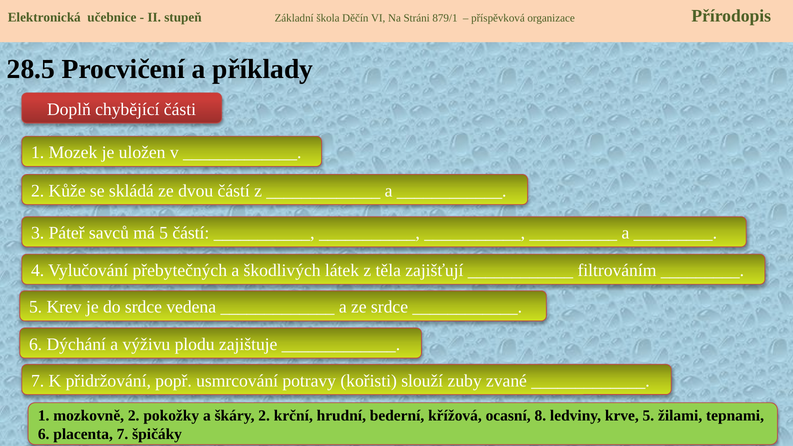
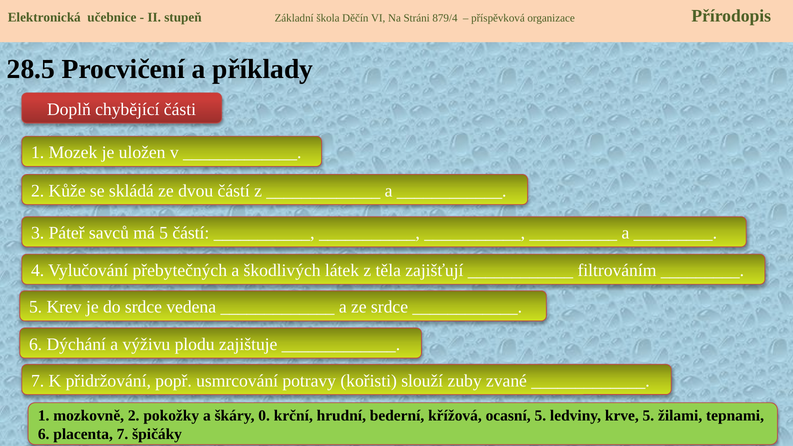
879/1: 879/1 -> 879/4
škáry 2: 2 -> 0
ocasní 8: 8 -> 5
